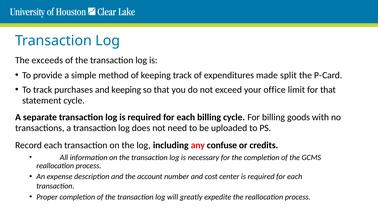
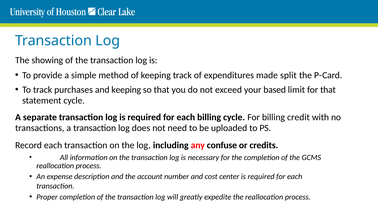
exceeds: exceeds -> showing
office: office -> based
goods: goods -> credit
